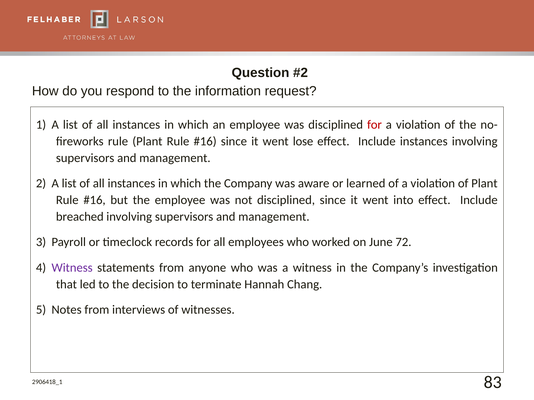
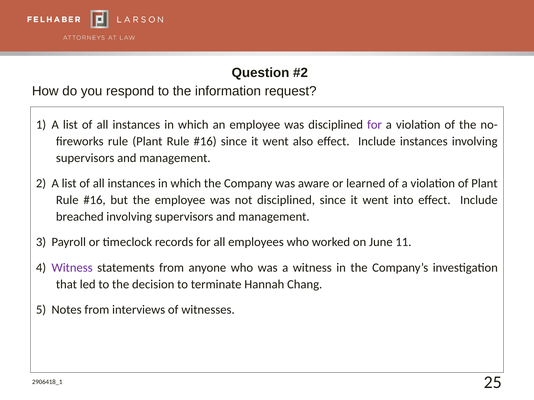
for at (374, 125) colour: red -> purple
lose: lose -> also
72: 72 -> 11
83: 83 -> 25
